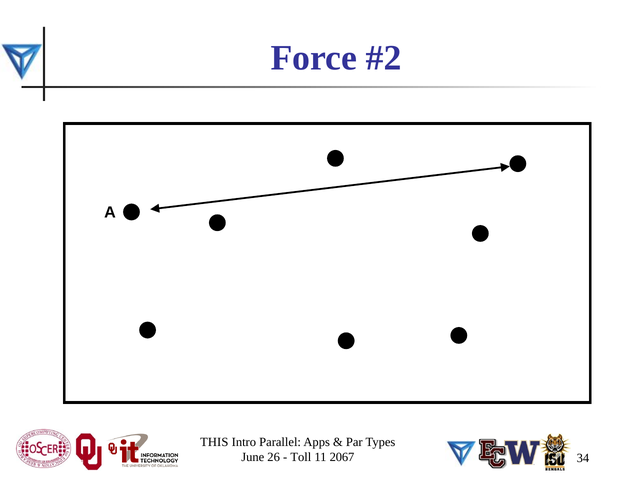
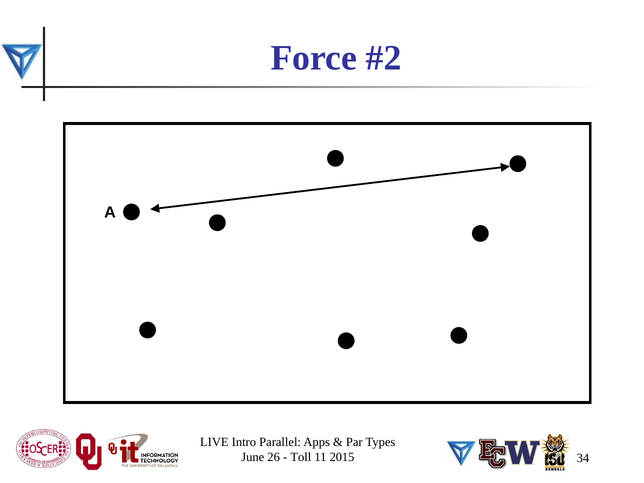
THIS: THIS -> LIVE
2067: 2067 -> 2015
